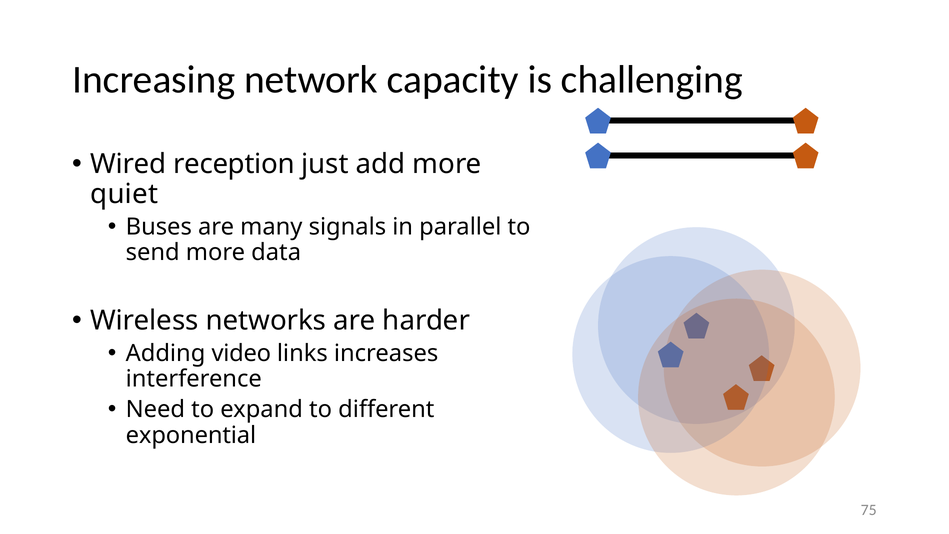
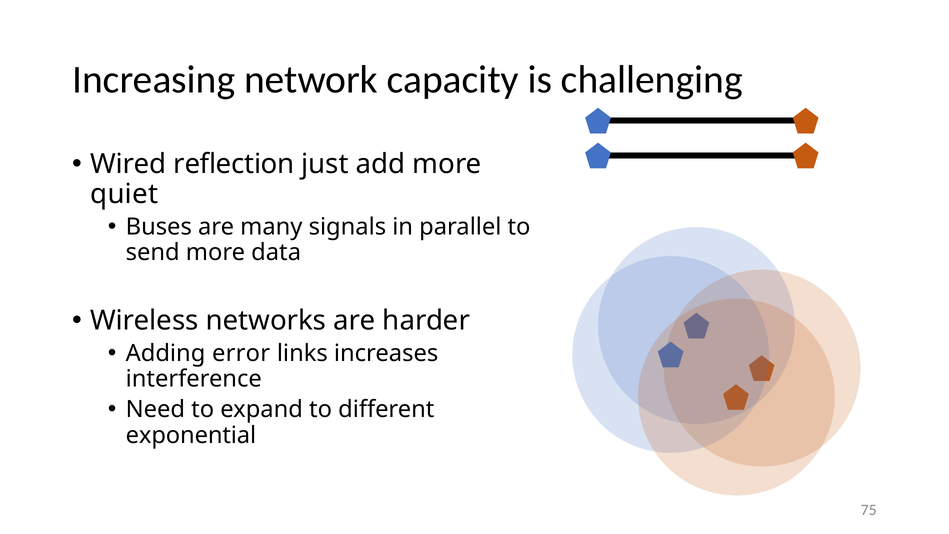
reception: reception -> reflection
video: video -> error
